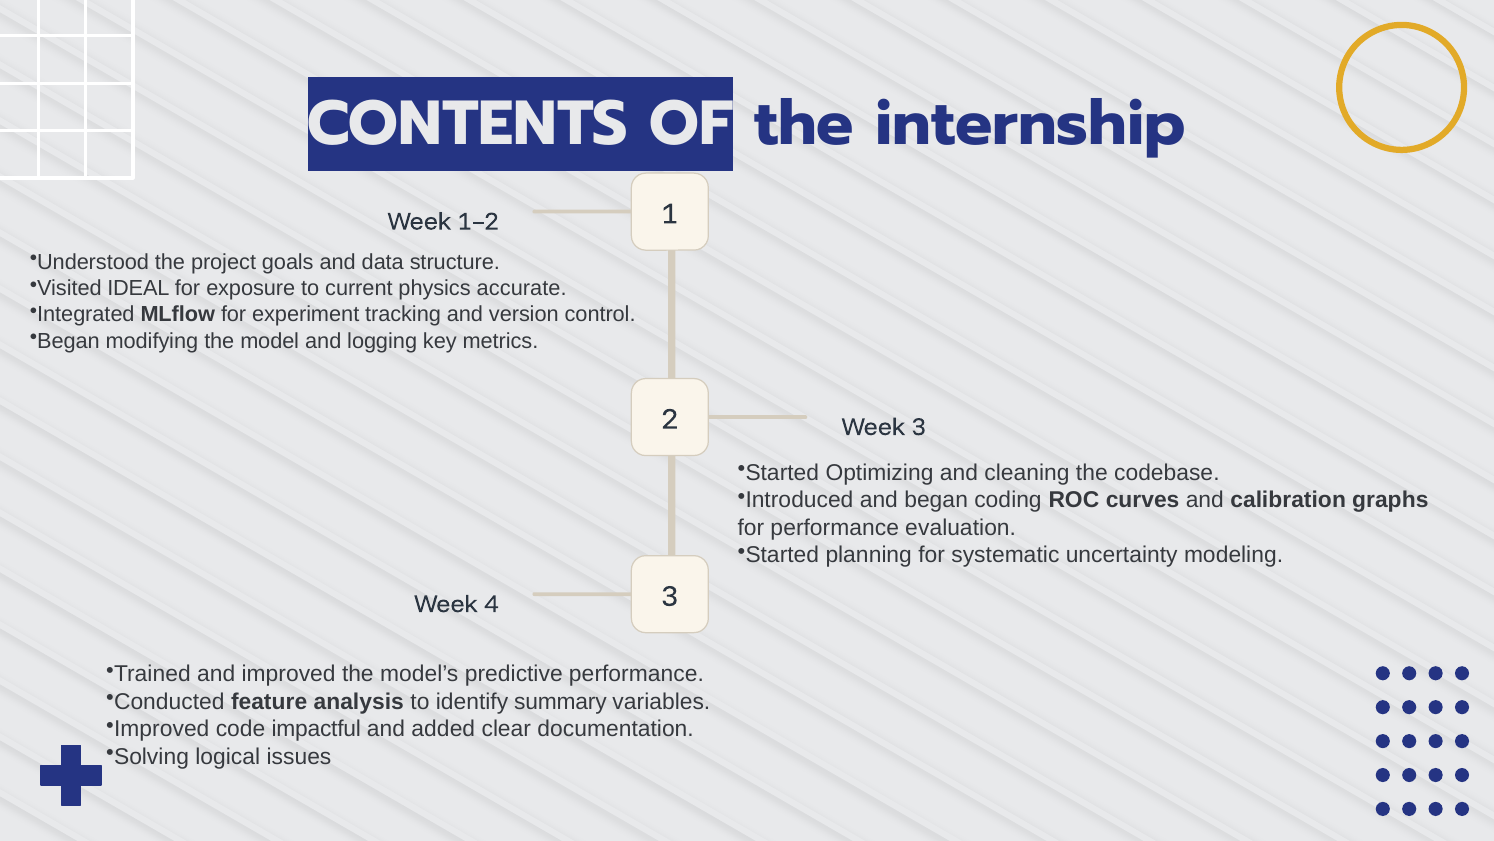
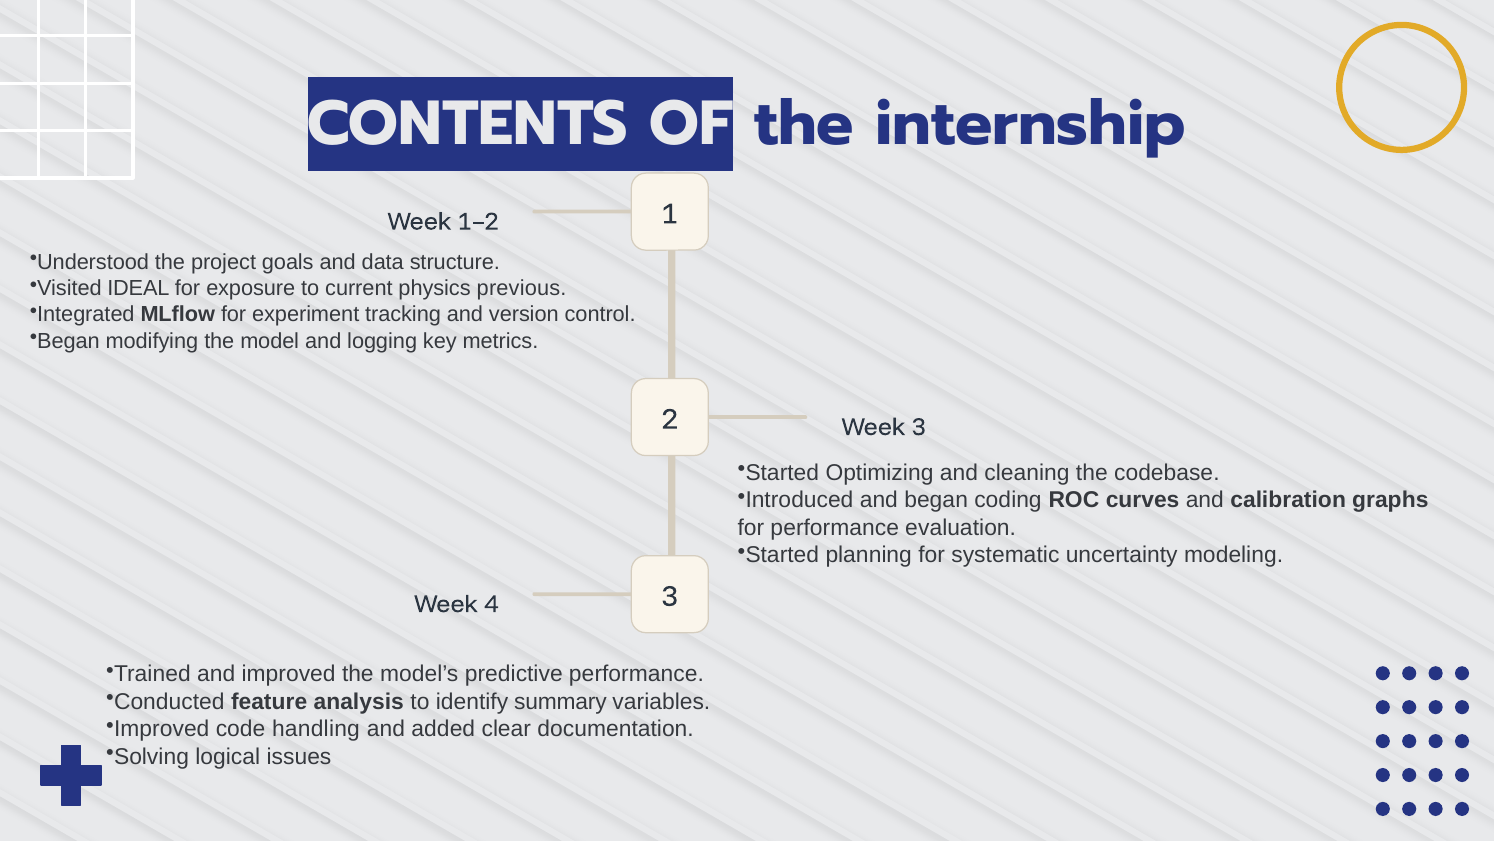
accurate: accurate -> previous
impactful: impactful -> handling
